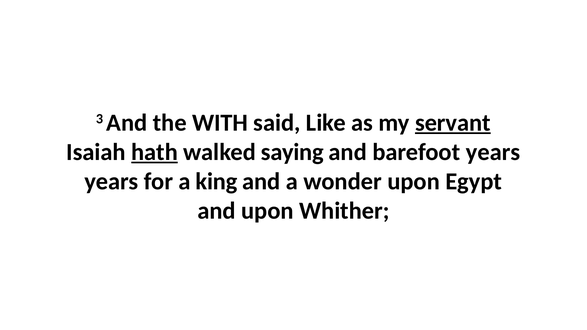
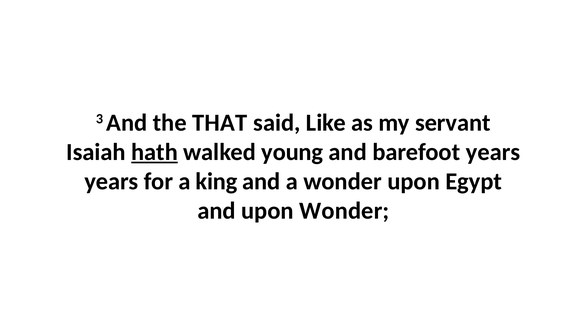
WITH: WITH -> THAT
servant underline: present -> none
saying: saying -> young
upon Whither: Whither -> Wonder
